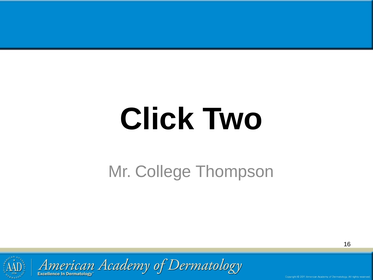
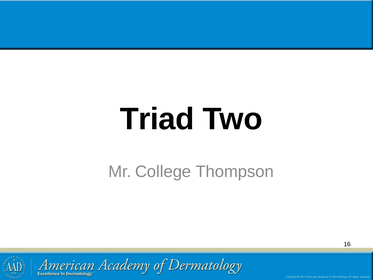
Click: Click -> Triad
